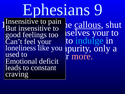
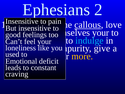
9: 9 -> 2
shut: shut -> love
only: only -> give
more colour: pink -> yellow
